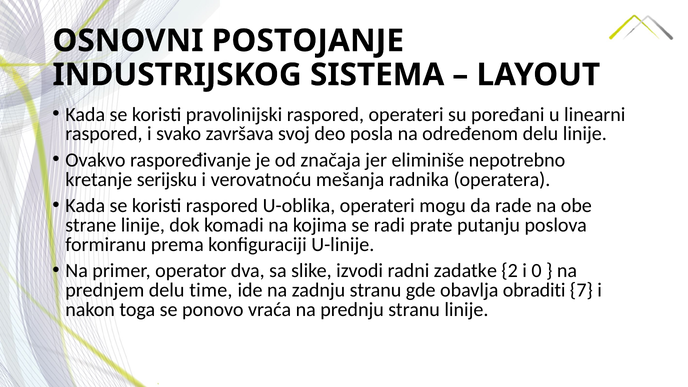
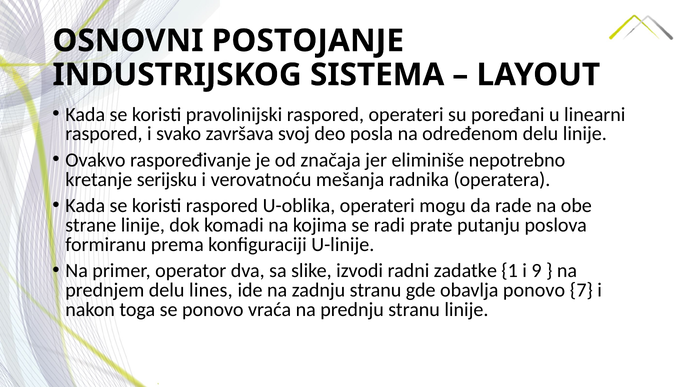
2: 2 -> 1
0: 0 -> 9
time: time -> lines
obavlja obraditi: obraditi -> ponovo
